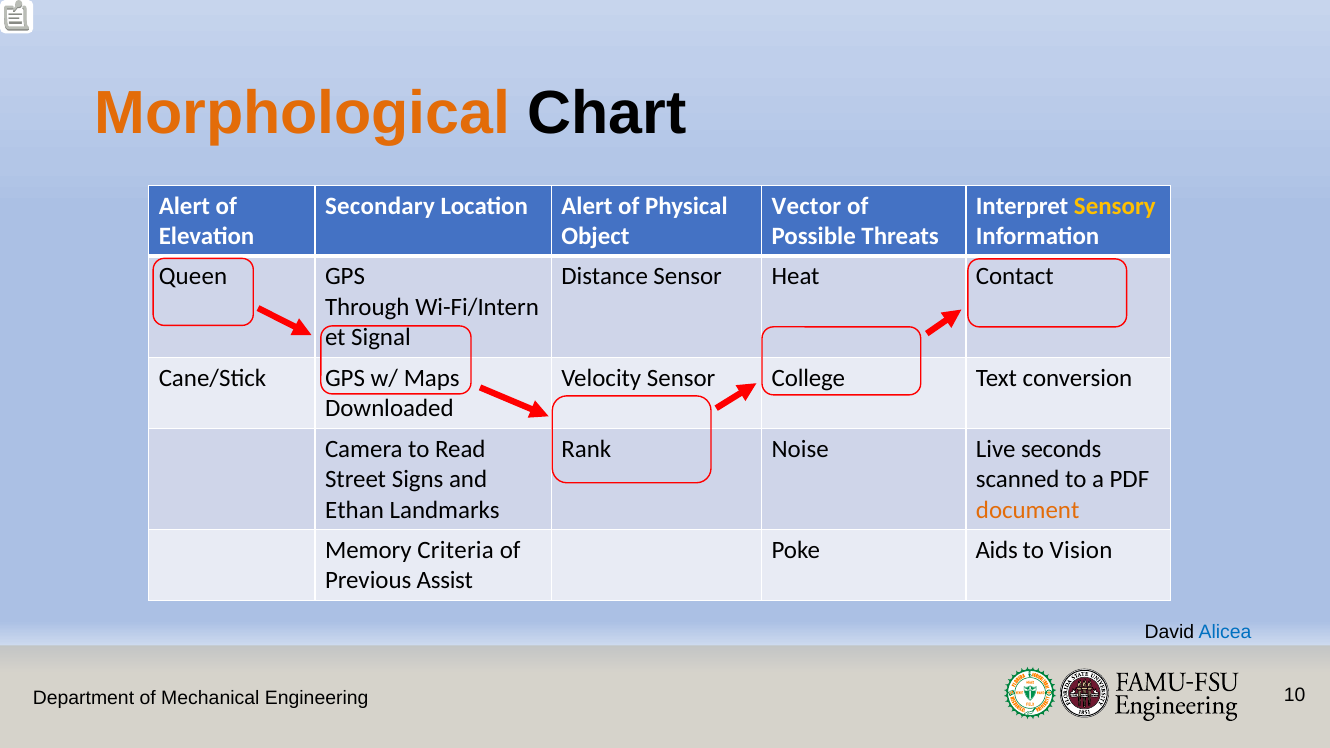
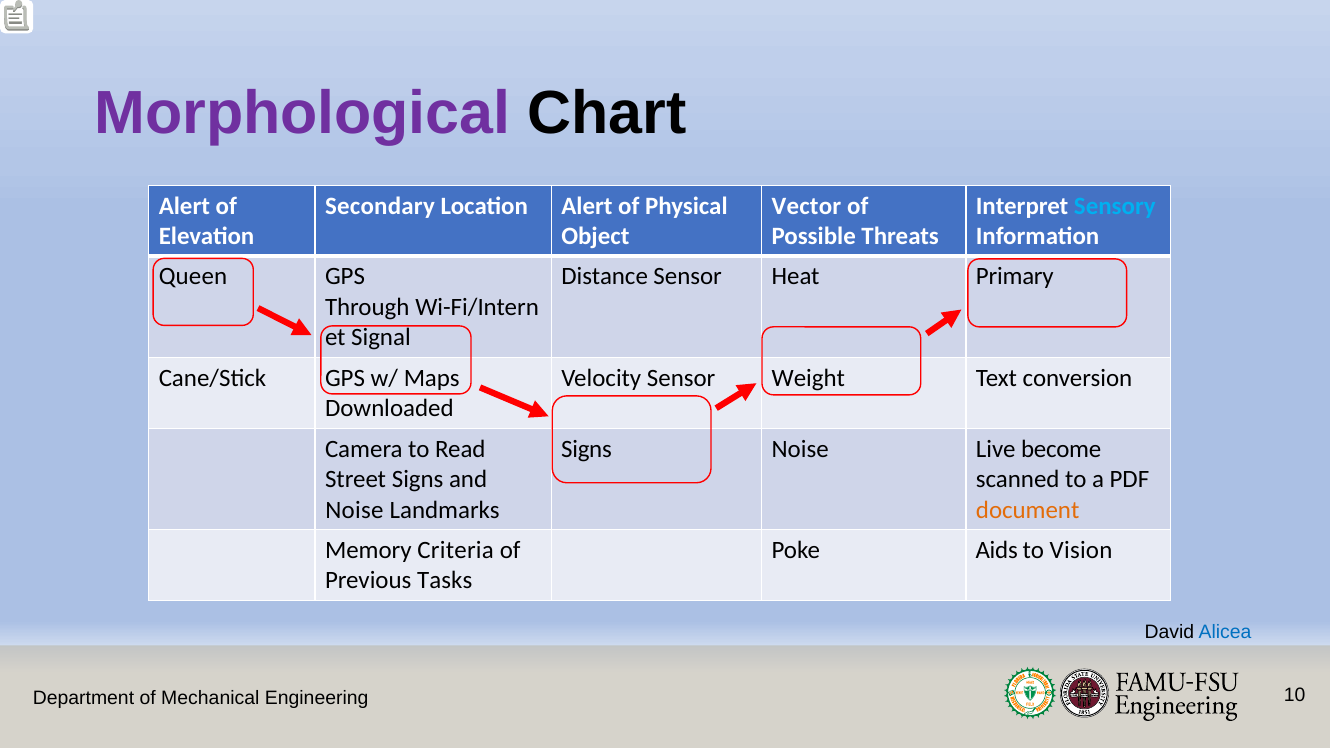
Morphological colour: orange -> purple
Sensory colour: yellow -> light blue
Contact: Contact -> Primary
College: College -> Weight
Rank at (586, 449): Rank -> Signs
seconds: seconds -> become
Ethan at (355, 510): Ethan -> Noise
Assist: Assist -> Tasks
